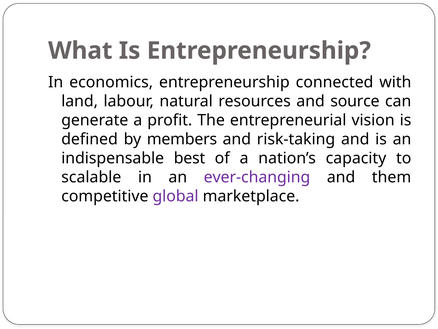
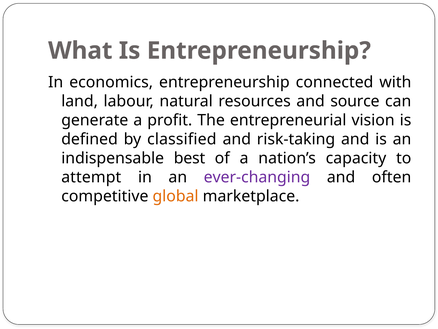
members: members -> classified
scalable: scalable -> attempt
them: them -> often
global colour: purple -> orange
